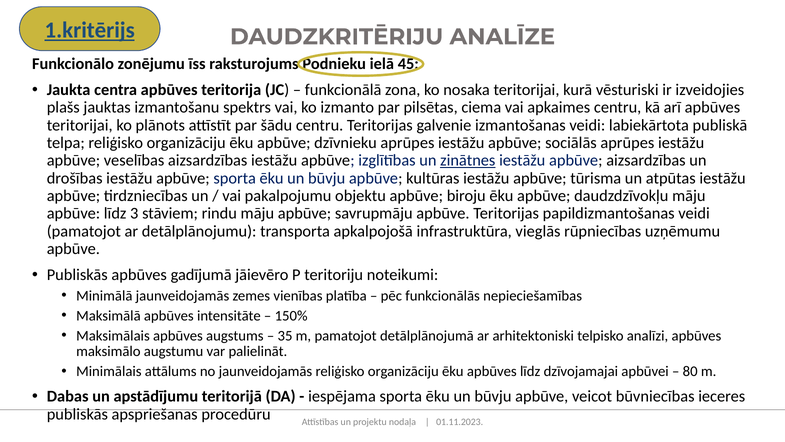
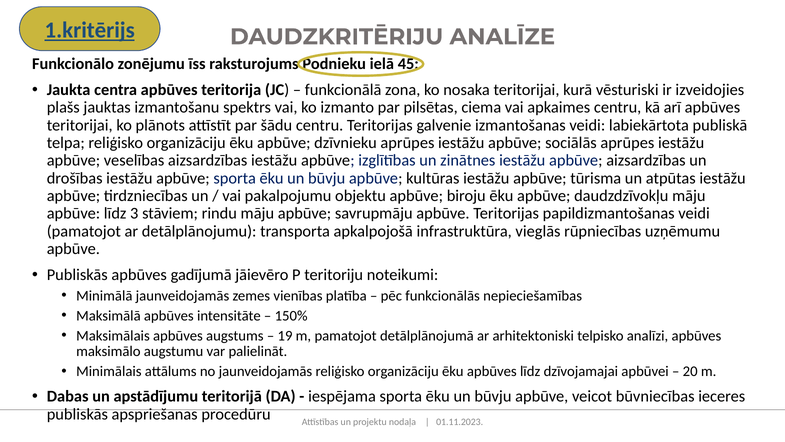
zinātnes underline: present -> none
35: 35 -> 19
80: 80 -> 20
